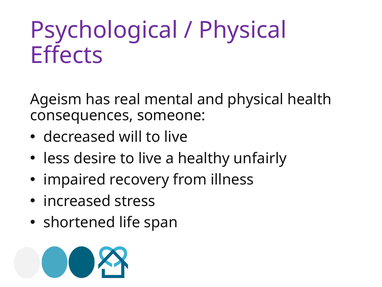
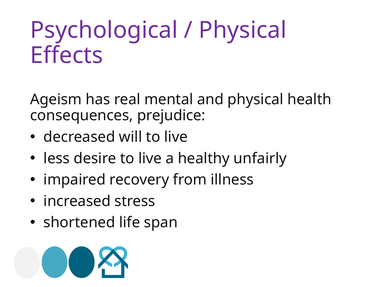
someone: someone -> prejudice
